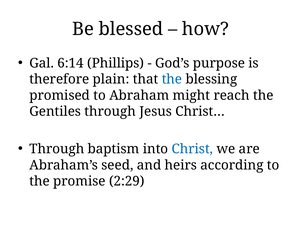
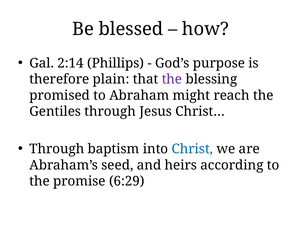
6:14: 6:14 -> 2:14
the at (172, 79) colour: blue -> purple
2:29: 2:29 -> 6:29
